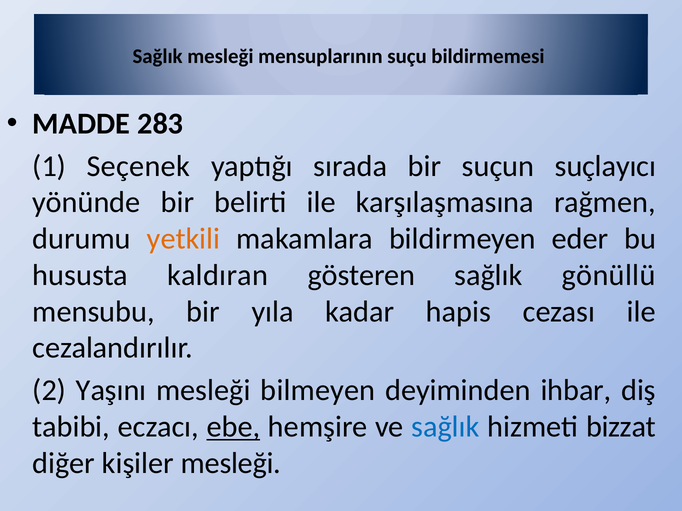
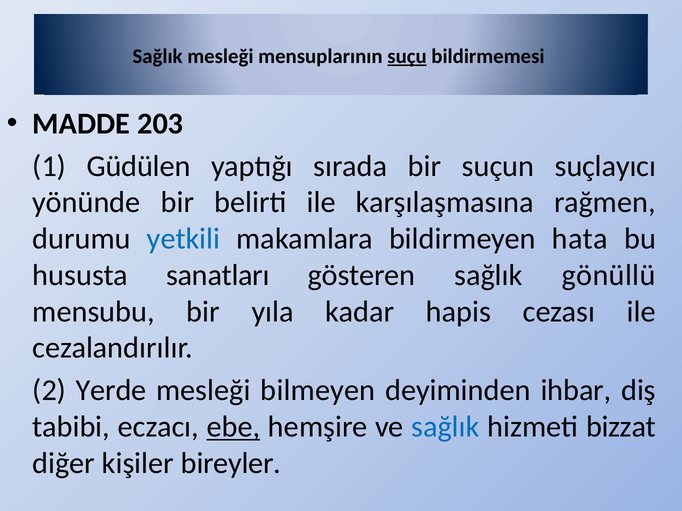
suçu underline: none -> present
283: 283 -> 203
Seçenek: Seçenek -> Güdülen
yetkili colour: orange -> blue
eder: eder -> hata
kaldıran: kaldıran -> sanatları
Yaşını: Yaşını -> Yerde
kişiler mesleği: mesleği -> bireyler
